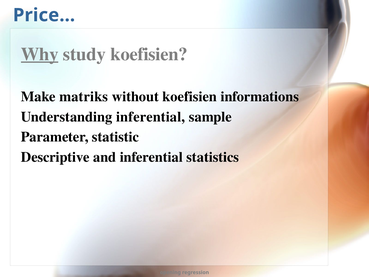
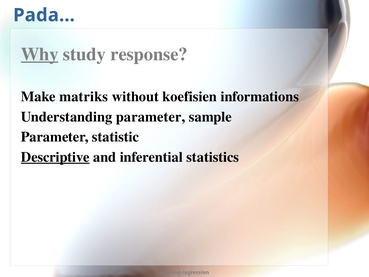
Price…: Price… -> Pada…
study koefisien: koefisien -> response
Understanding inferential: inferential -> parameter
Descriptive underline: none -> present
